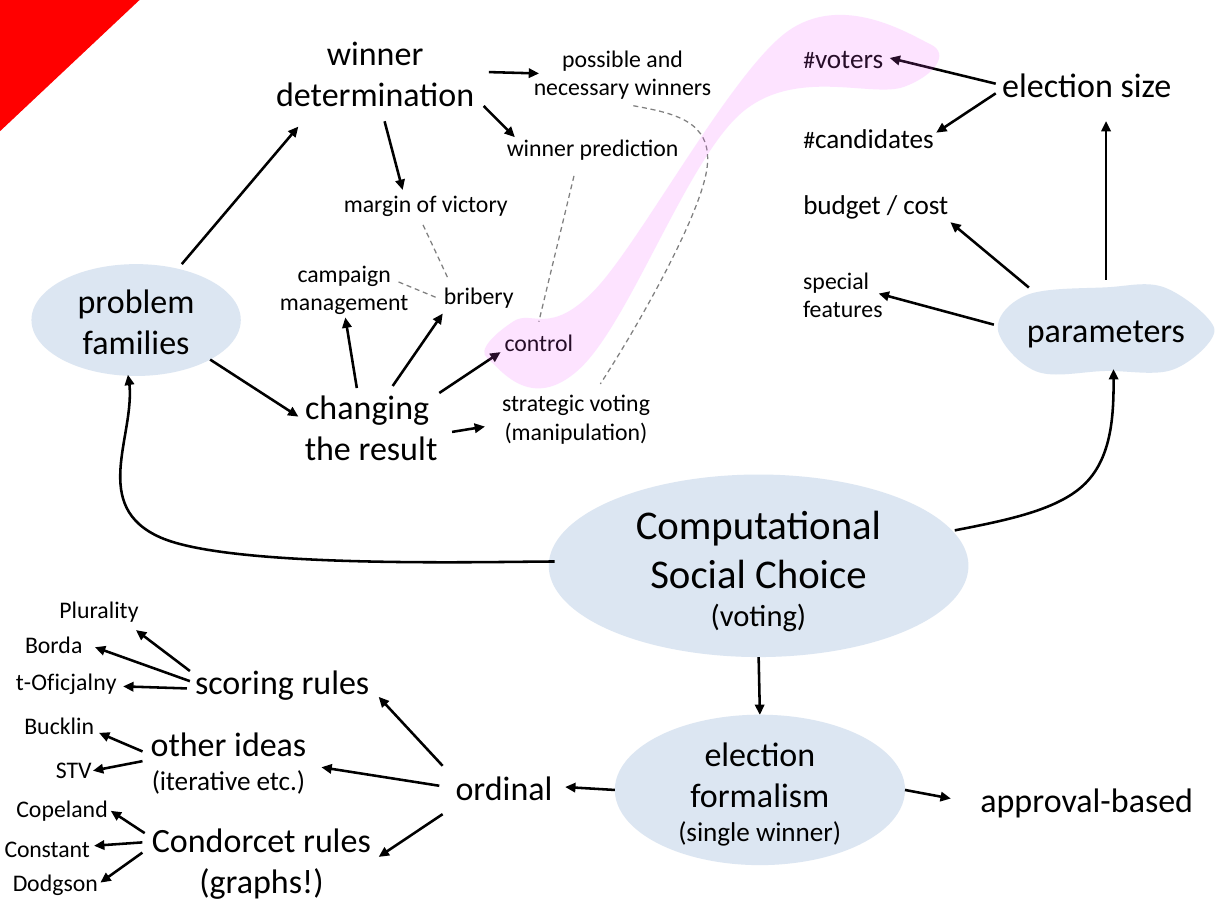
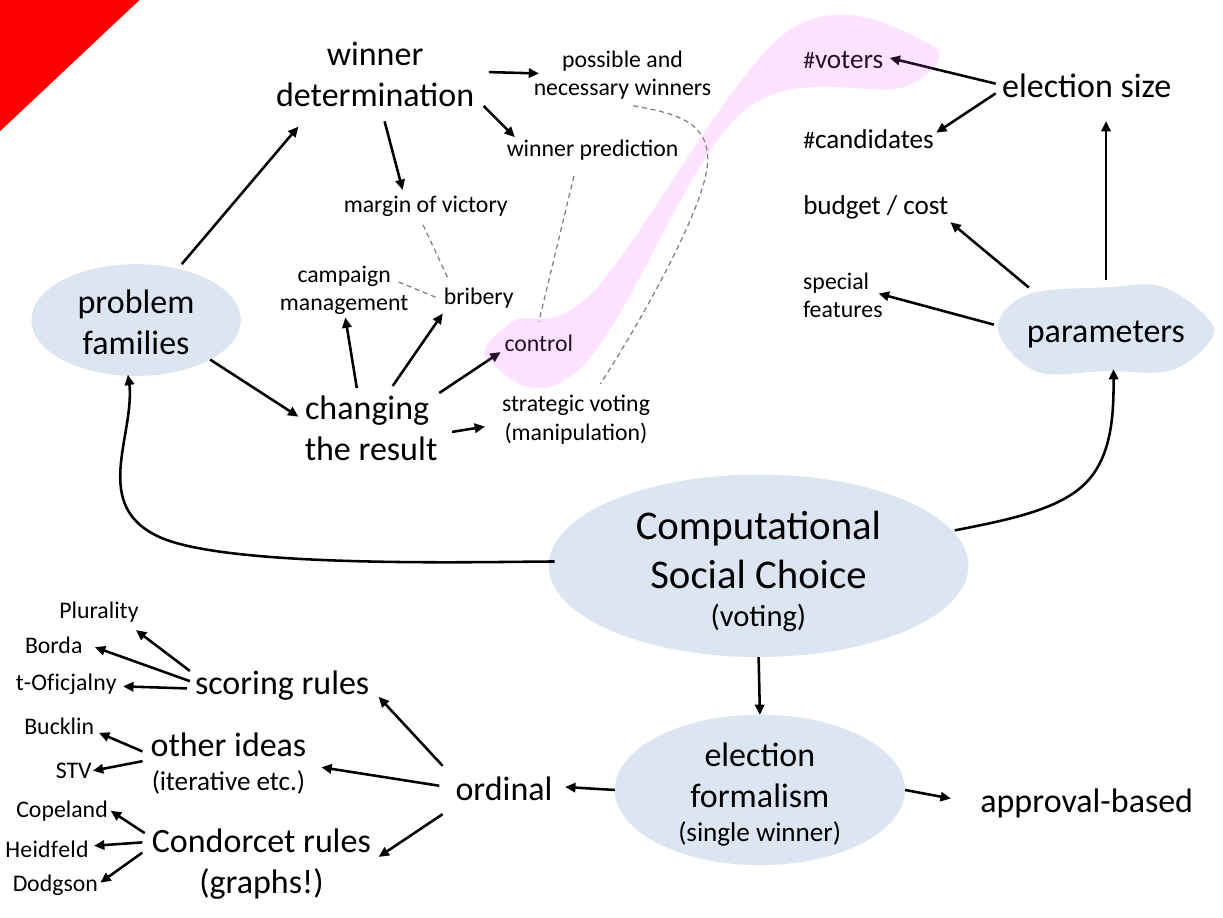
Constant: Constant -> Heidfeld
